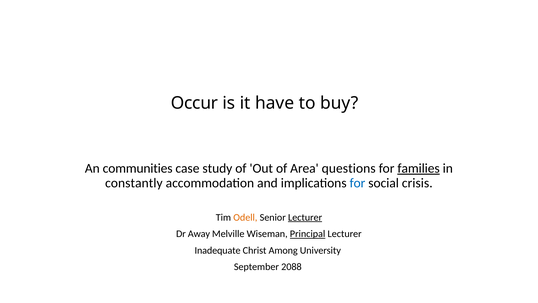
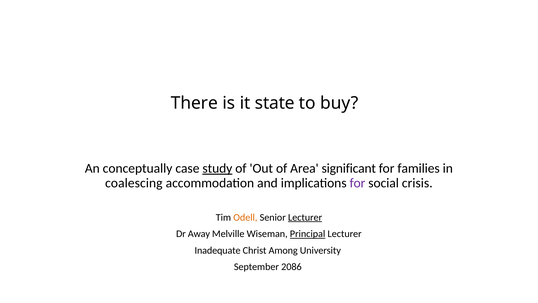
Occur: Occur -> There
have: have -> state
communities: communities -> conceptually
study underline: none -> present
questions: questions -> significant
families underline: present -> none
constantly: constantly -> coalescing
for at (357, 183) colour: blue -> purple
2088: 2088 -> 2086
